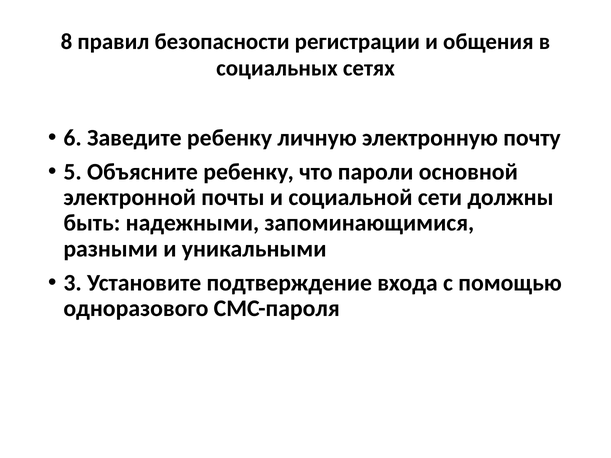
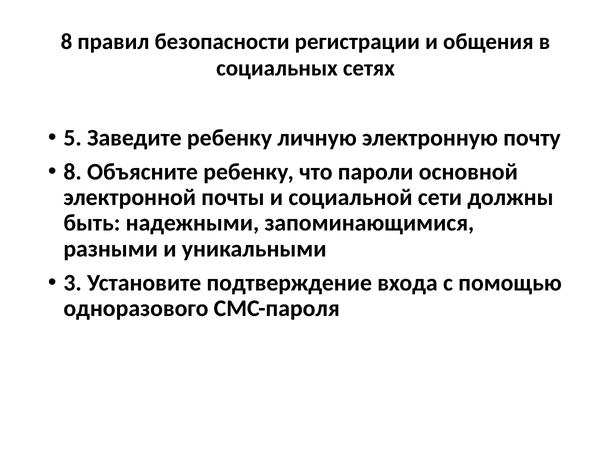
6: 6 -> 5
5 at (73, 172): 5 -> 8
